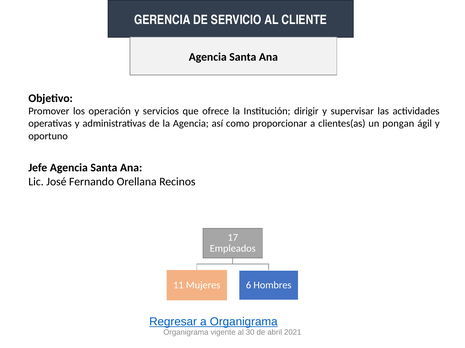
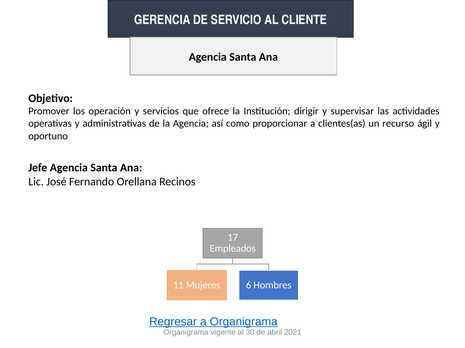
pongan: pongan -> recurso
